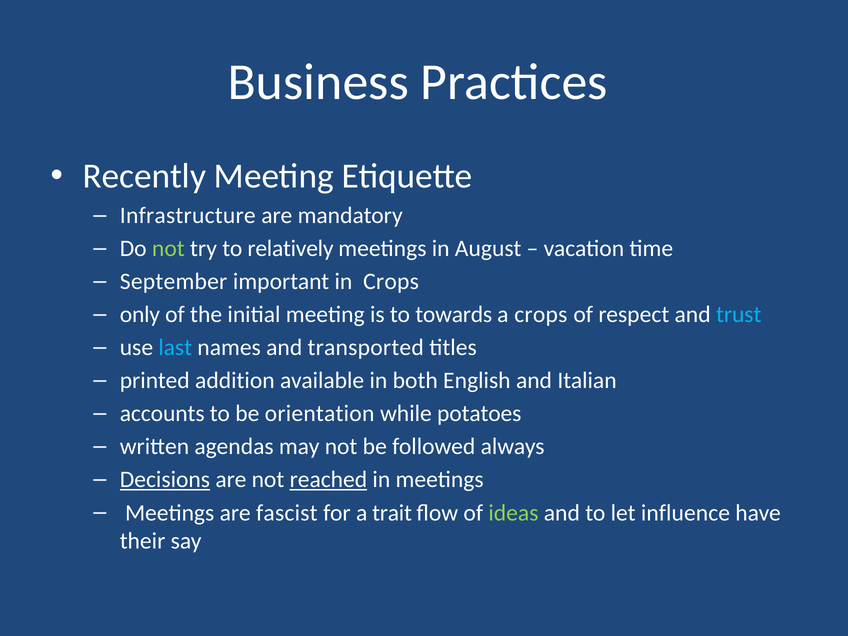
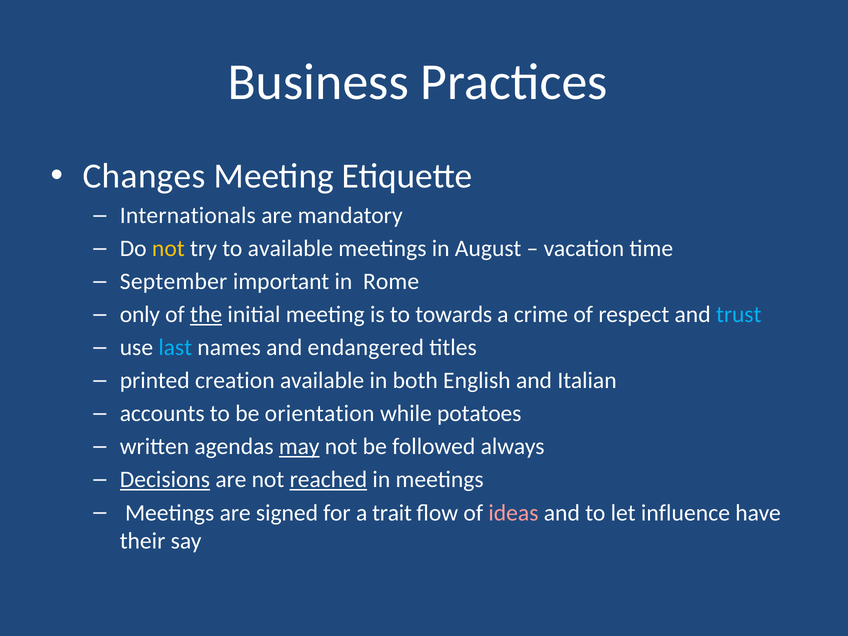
Recently: Recently -> Changes
Infrastructure: Infrastructure -> Internationals
not at (168, 249) colour: light green -> yellow
to relatively: relatively -> available
in Crops: Crops -> Rome
the underline: none -> present
a crops: crops -> crime
transported: transported -> endangered
addition: addition -> creation
may underline: none -> present
fascist: fascist -> signed
ideas colour: light green -> pink
